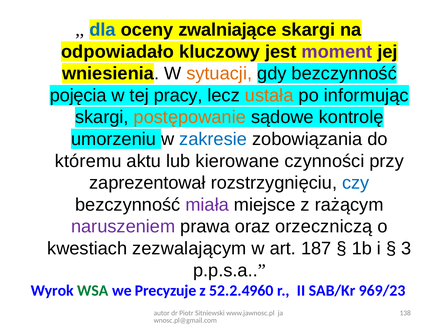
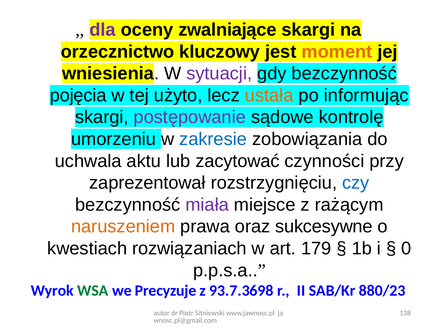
dla colour: blue -> purple
odpowiadało: odpowiadało -> orzecznictwo
moment colour: purple -> orange
sytuacji colour: orange -> purple
pracy: pracy -> użyto
postępowanie colour: orange -> purple
któremu: któremu -> uchwala
kierowane: kierowane -> zacytować
naruszeniem colour: purple -> orange
orzeczniczą: orzeczniczą -> sukcesywne
zezwalającym: zezwalającym -> rozwiązaniach
187: 187 -> 179
3: 3 -> 0
52.2.4960: 52.2.4960 -> 93.7.3698
969/23: 969/23 -> 880/23
